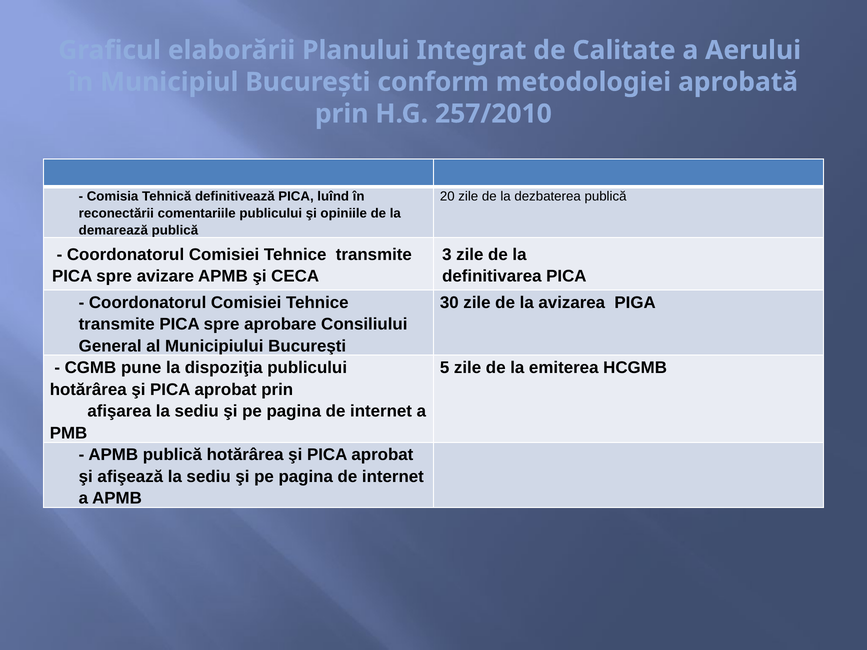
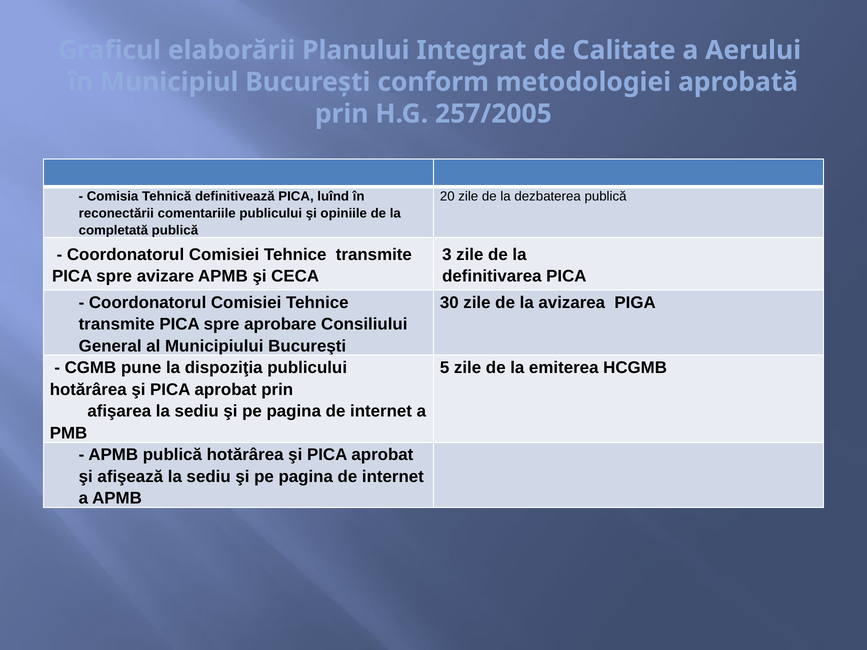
257/2010: 257/2010 -> 257/2005
demarează: demarează -> completată
